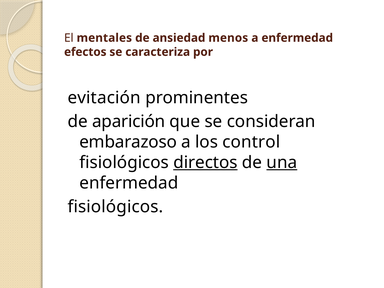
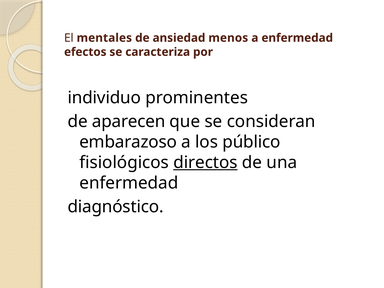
evitación: evitación -> individuo
aparición: aparición -> aparecen
control: control -> público
una underline: present -> none
fisiológicos at (115, 207): fisiológicos -> diagnóstico
